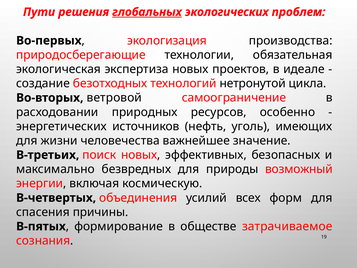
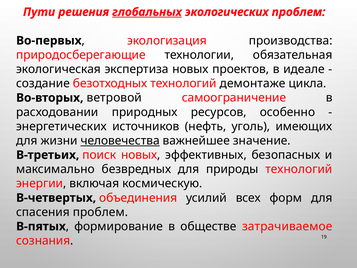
нетронутой: нетронутой -> демонтаже
человечества underline: none -> present
природы возможный: возможный -> технологий
спасения причины: причины -> проблем
